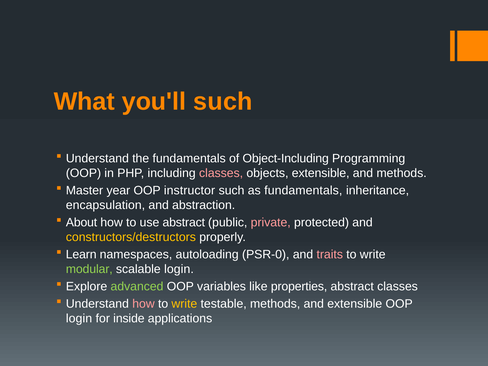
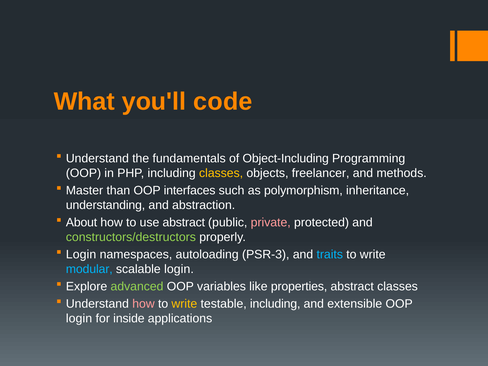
you'll such: such -> code
classes at (221, 173) colour: pink -> yellow
objects extensible: extensible -> freelancer
year: year -> than
instructor: instructor -> interfaces
as fundamentals: fundamentals -> polymorphism
encapsulation: encapsulation -> understanding
constructors/destructors colour: yellow -> light green
Learn at (81, 254): Learn -> Login
PSR-0: PSR-0 -> PSR-3
traits colour: pink -> light blue
modular colour: light green -> light blue
testable methods: methods -> including
